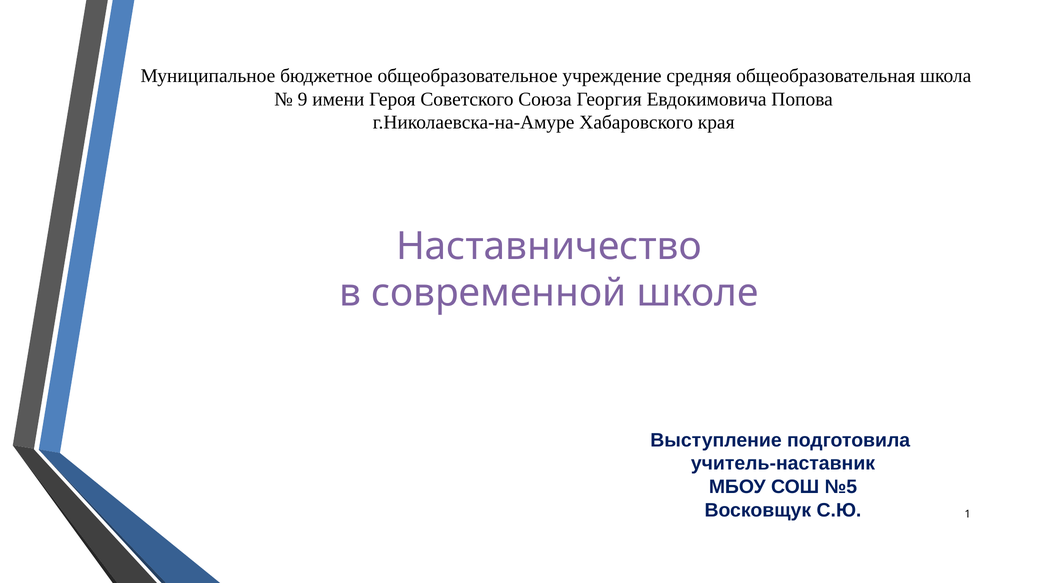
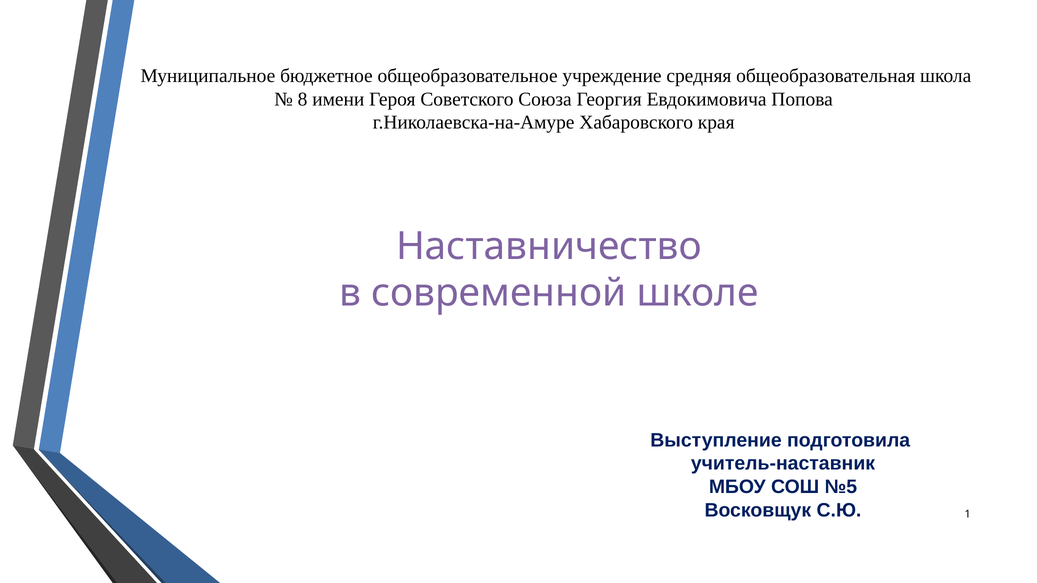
9: 9 -> 8
